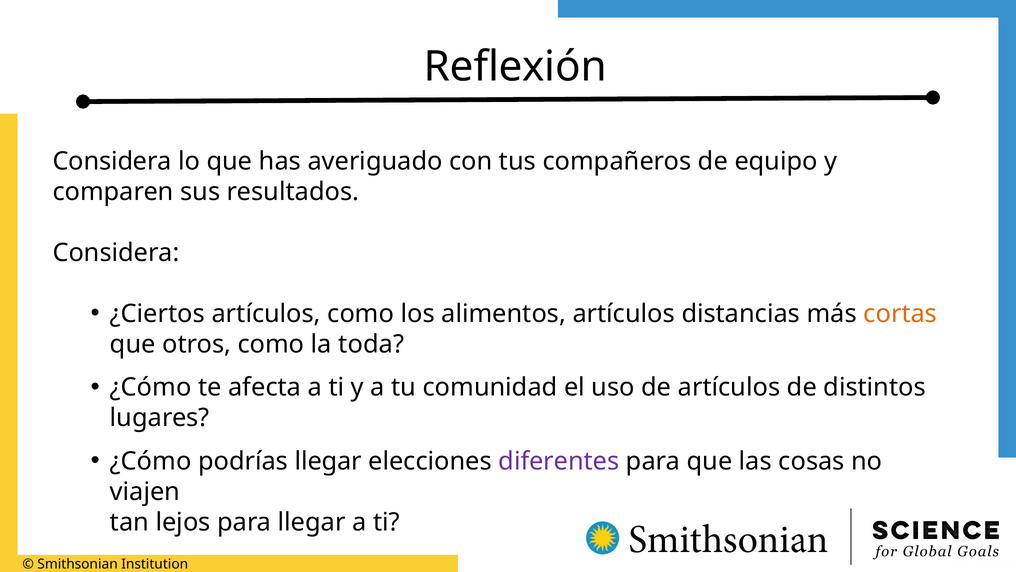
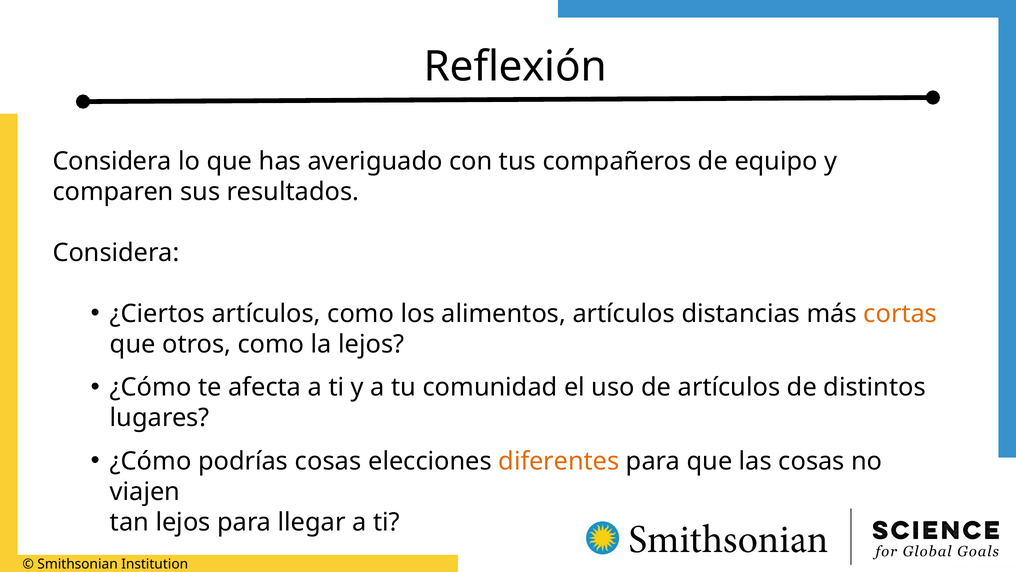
la toda: toda -> lejos
podrías llegar: llegar -> cosas
diferentes colour: purple -> orange
